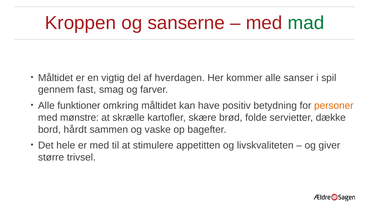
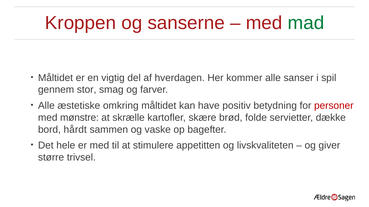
fast: fast -> stor
funktioner: funktioner -> æstetiske
personer colour: orange -> red
